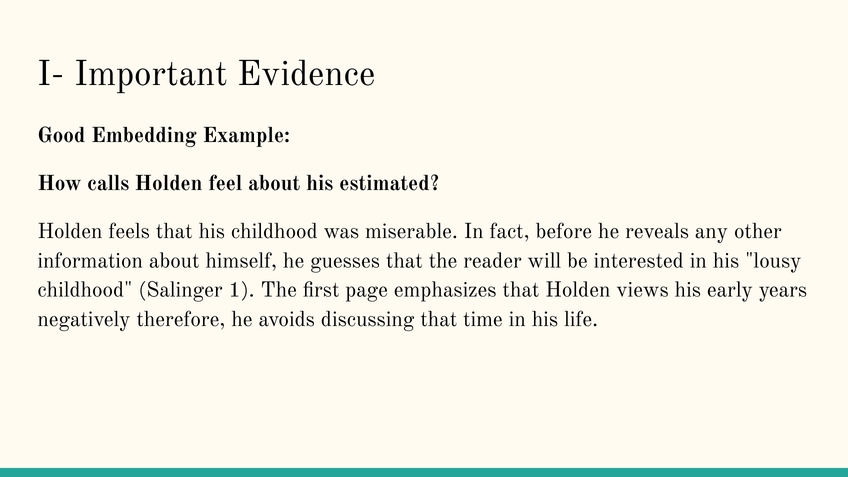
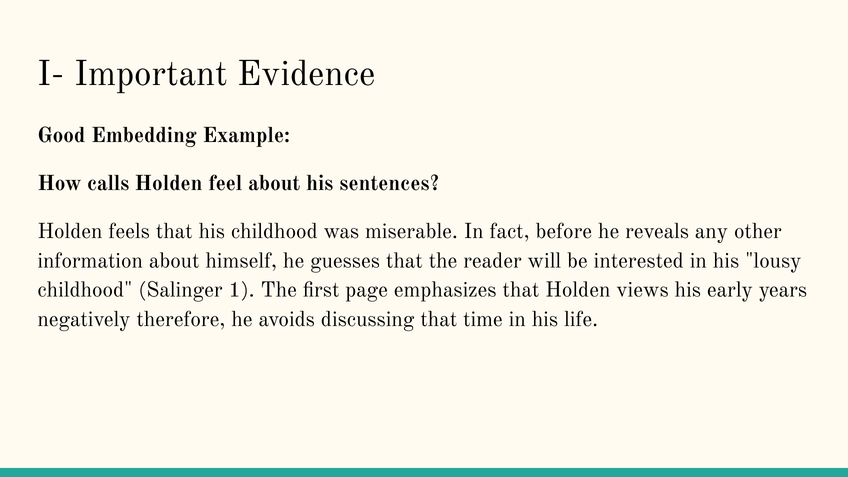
estimated: estimated -> sentences
